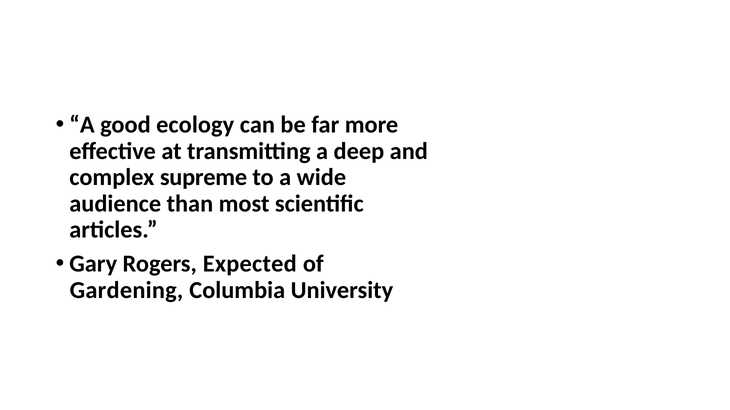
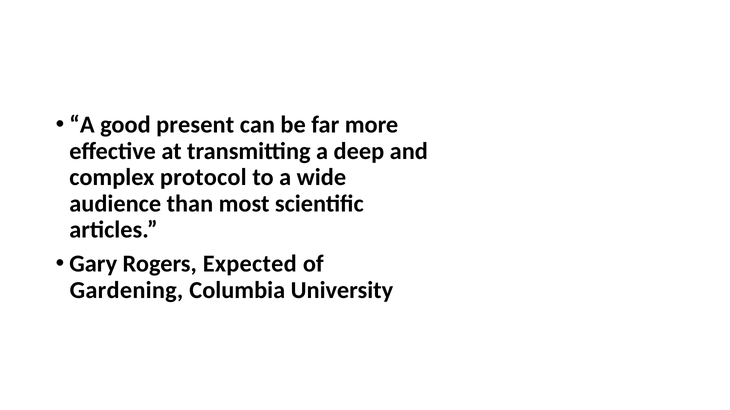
ecology: ecology -> present
supreme: supreme -> protocol
